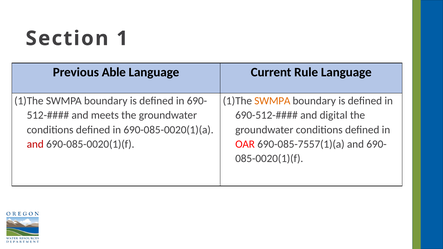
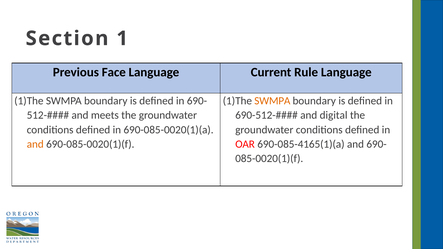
Able: Able -> Face
and at (35, 144) colour: red -> orange
690-085-7557(1)(a: 690-085-7557(1)(a -> 690-085-4165(1)(a
